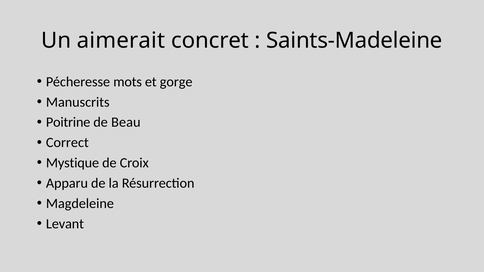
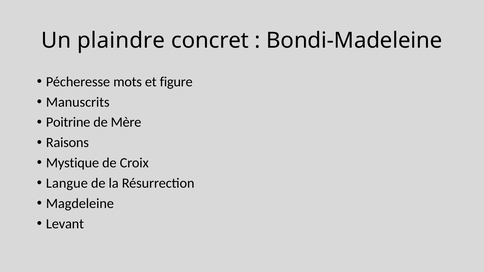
aimerait: aimerait -> plaindre
Saints-Madeleine: Saints-Madeleine -> Bondi-Madeleine
gorge: gorge -> figure
Beau: Beau -> Mère
Correct: Correct -> Raisons
Apparu: Apparu -> Langue
